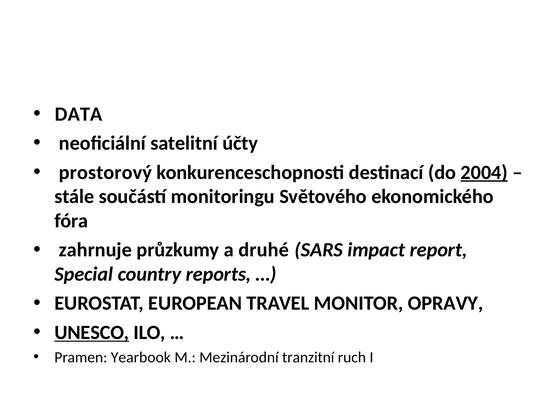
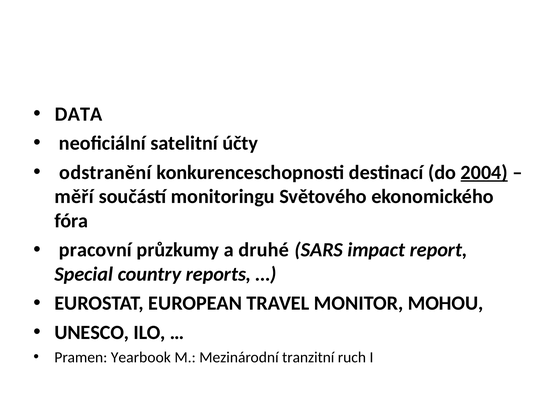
prostorový: prostorový -> odstranění
stále: stále -> měří
zahrnuje: zahrnuje -> pracovní
OPRAVY: OPRAVY -> MOHOU
UNESCO underline: present -> none
